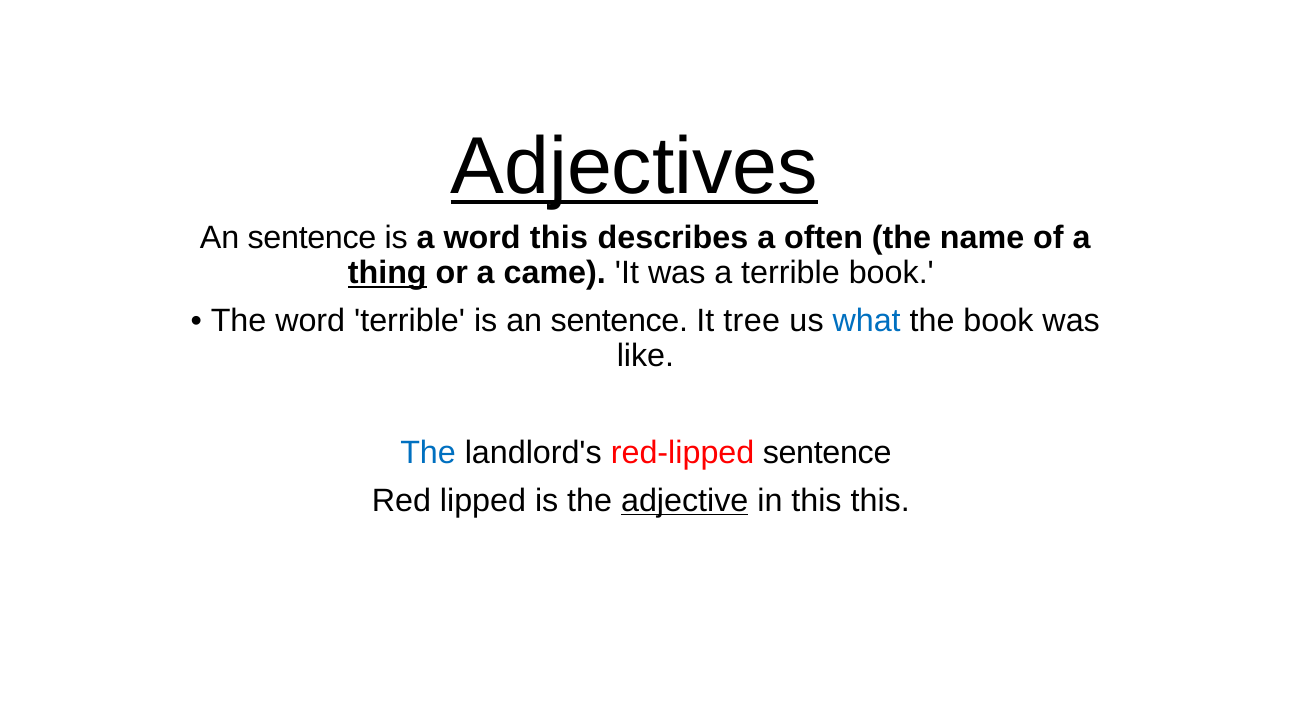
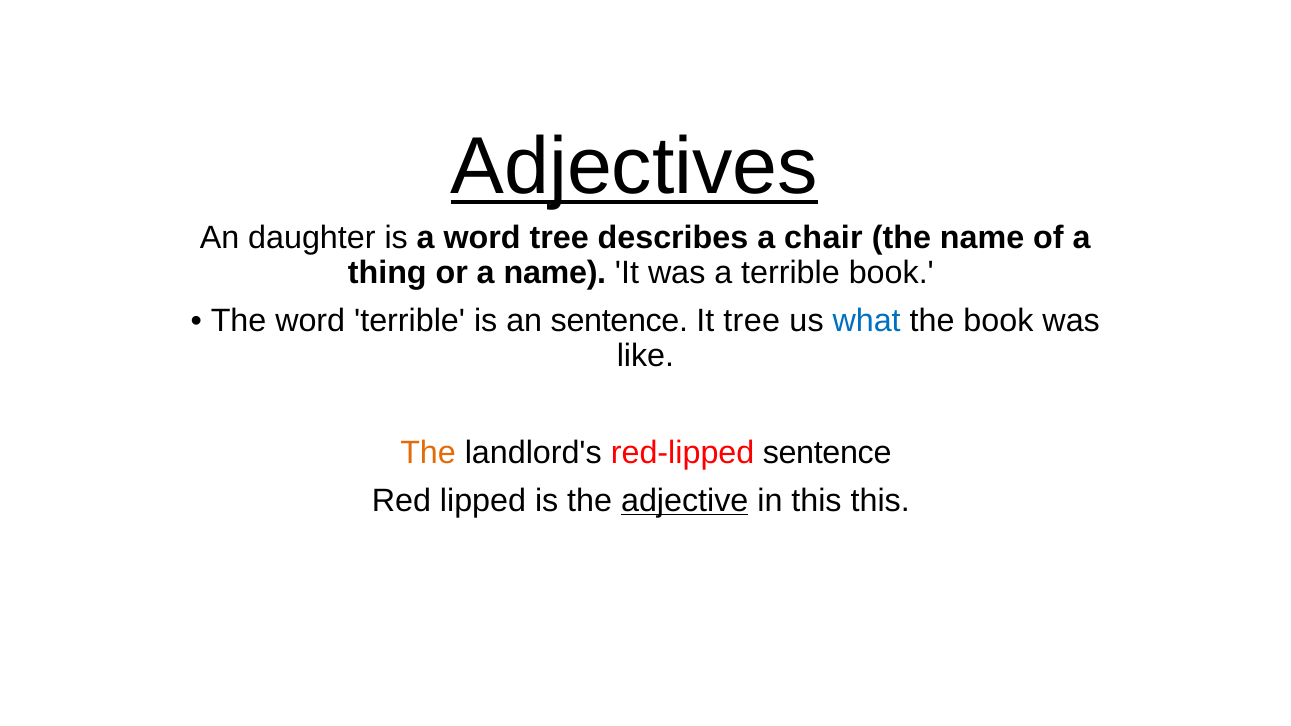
sentence at (312, 238): sentence -> daughter
word this: this -> tree
often: often -> chair
thing underline: present -> none
a came: came -> name
The at (428, 452) colour: blue -> orange
